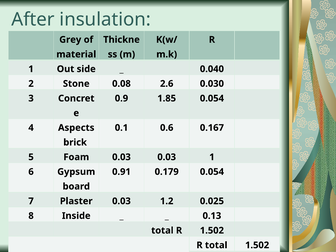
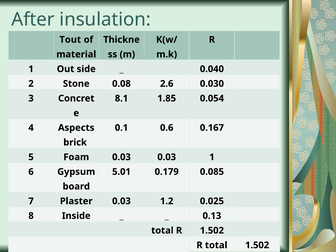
Grey: Grey -> Tout
0.9: 0.9 -> 8.1
0.91: 0.91 -> 5.01
0.179 0.054: 0.054 -> 0.085
